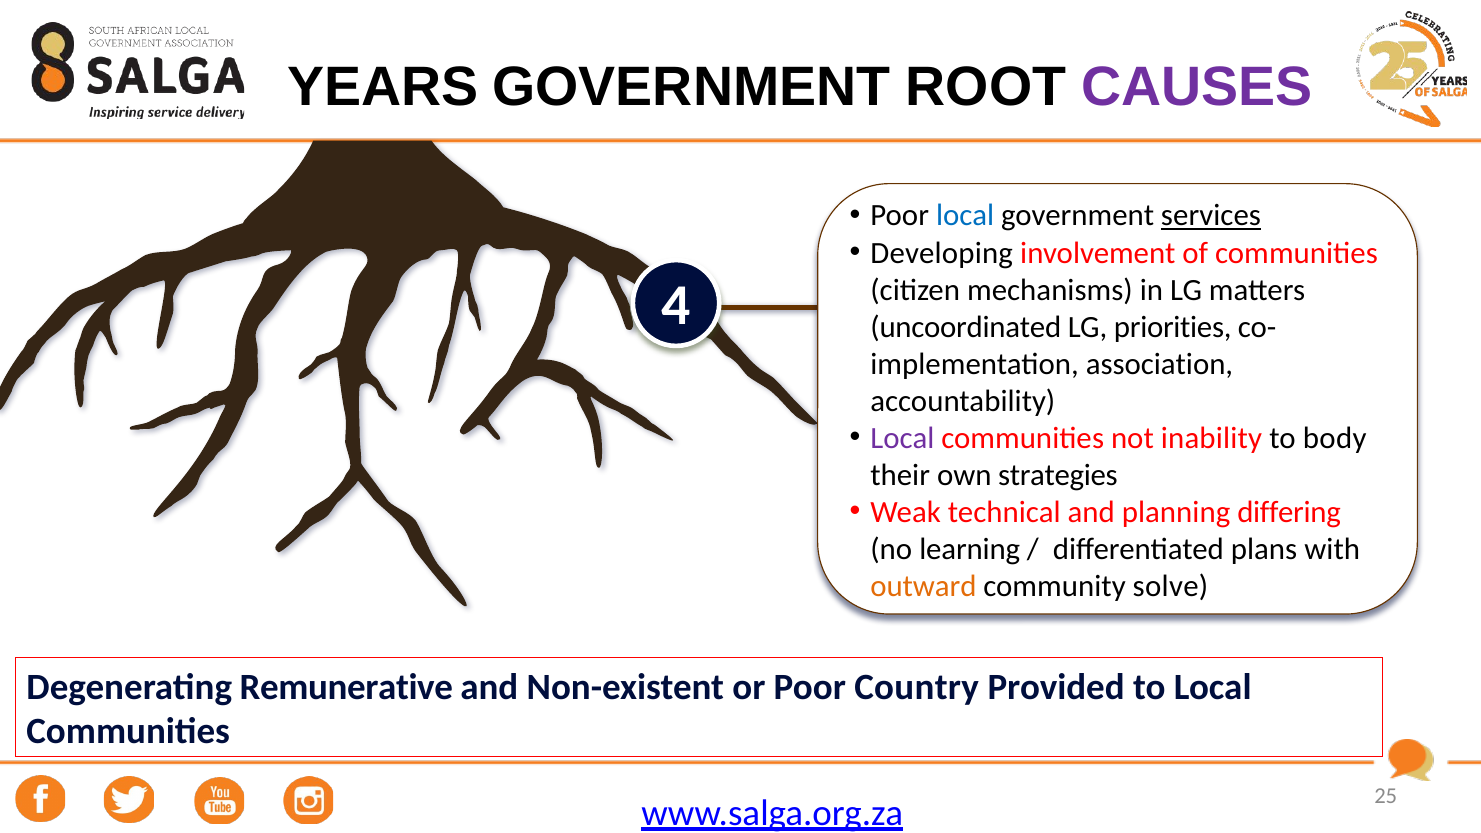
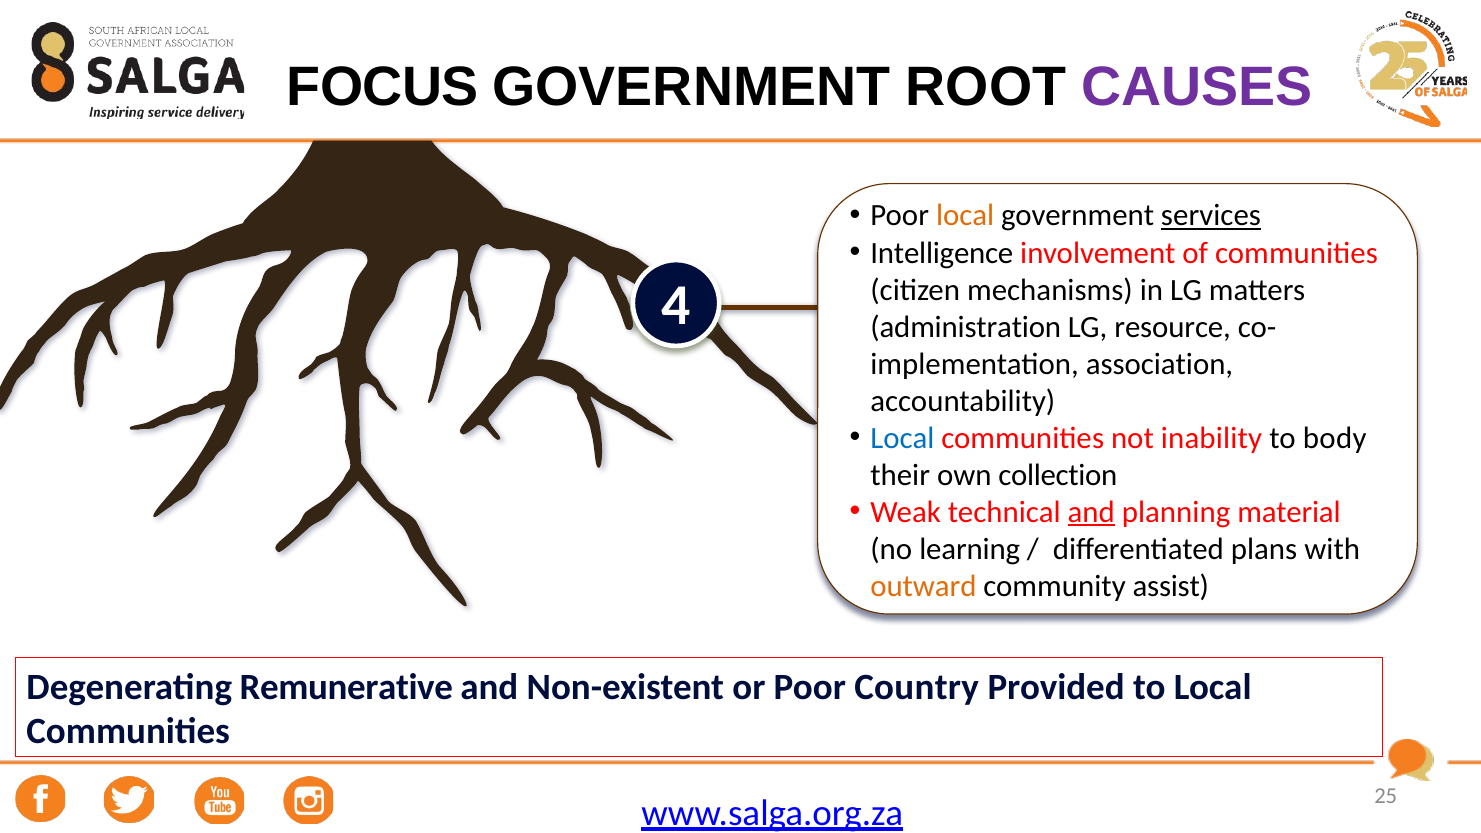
YEARS: YEARS -> FOCUS
local at (965, 216) colour: blue -> orange
Developing: Developing -> Intelligence
uncoordinated: uncoordinated -> administration
priorities: priorities -> resource
Local at (902, 438) colour: purple -> blue
strategies: strategies -> collection
and at (1091, 512) underline: none -> present
differing: differing -> material
solve: solve -> assist
